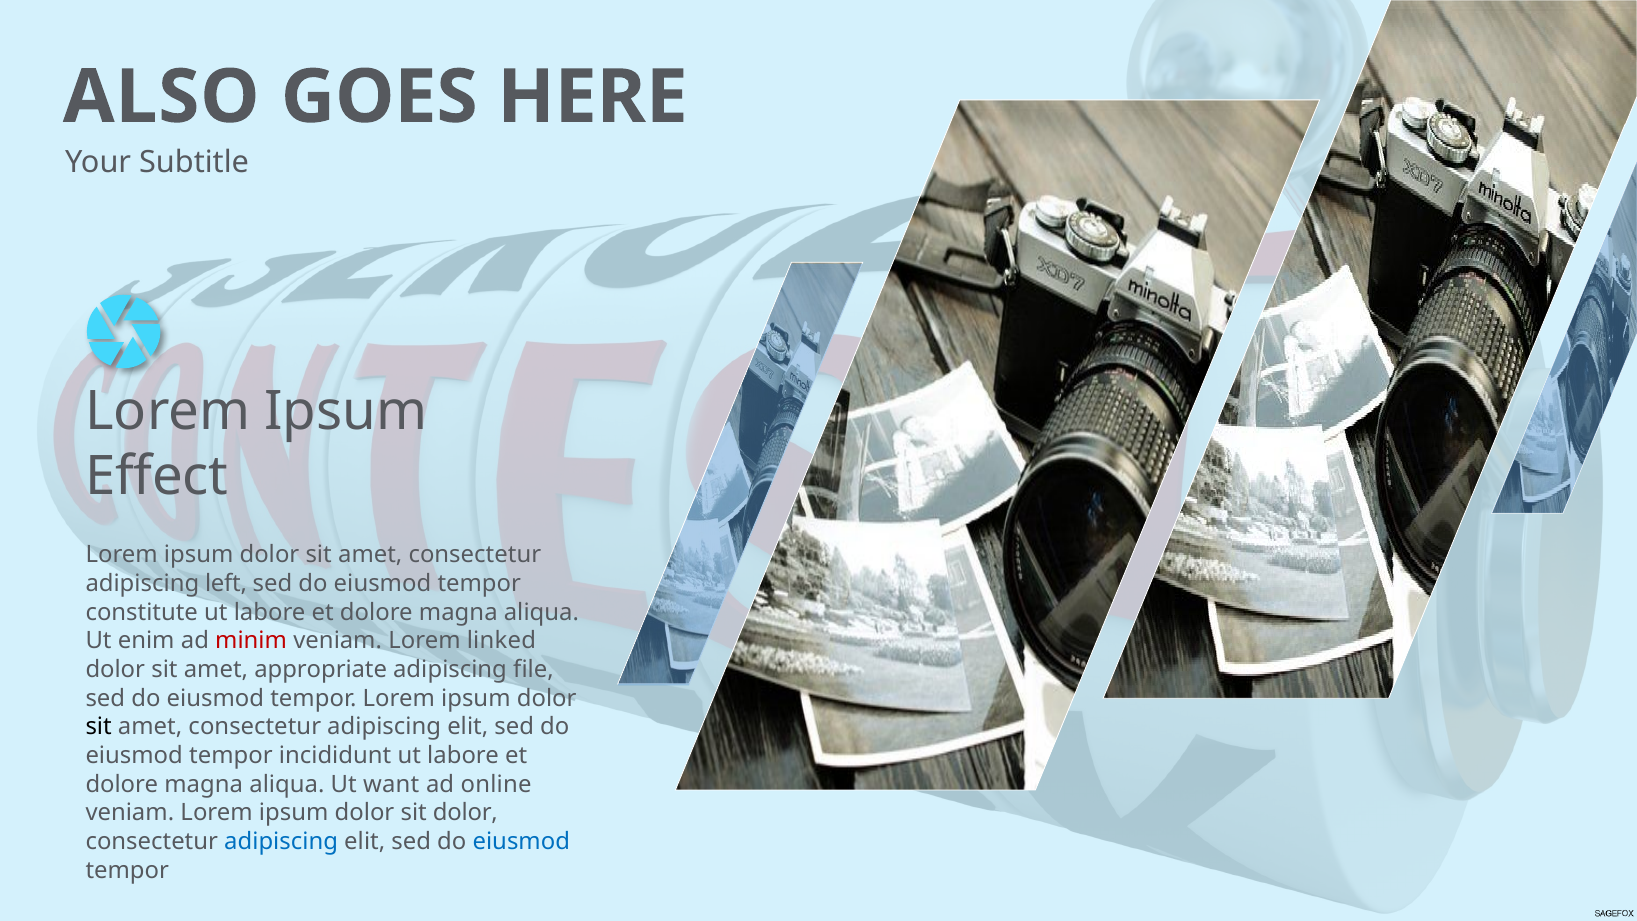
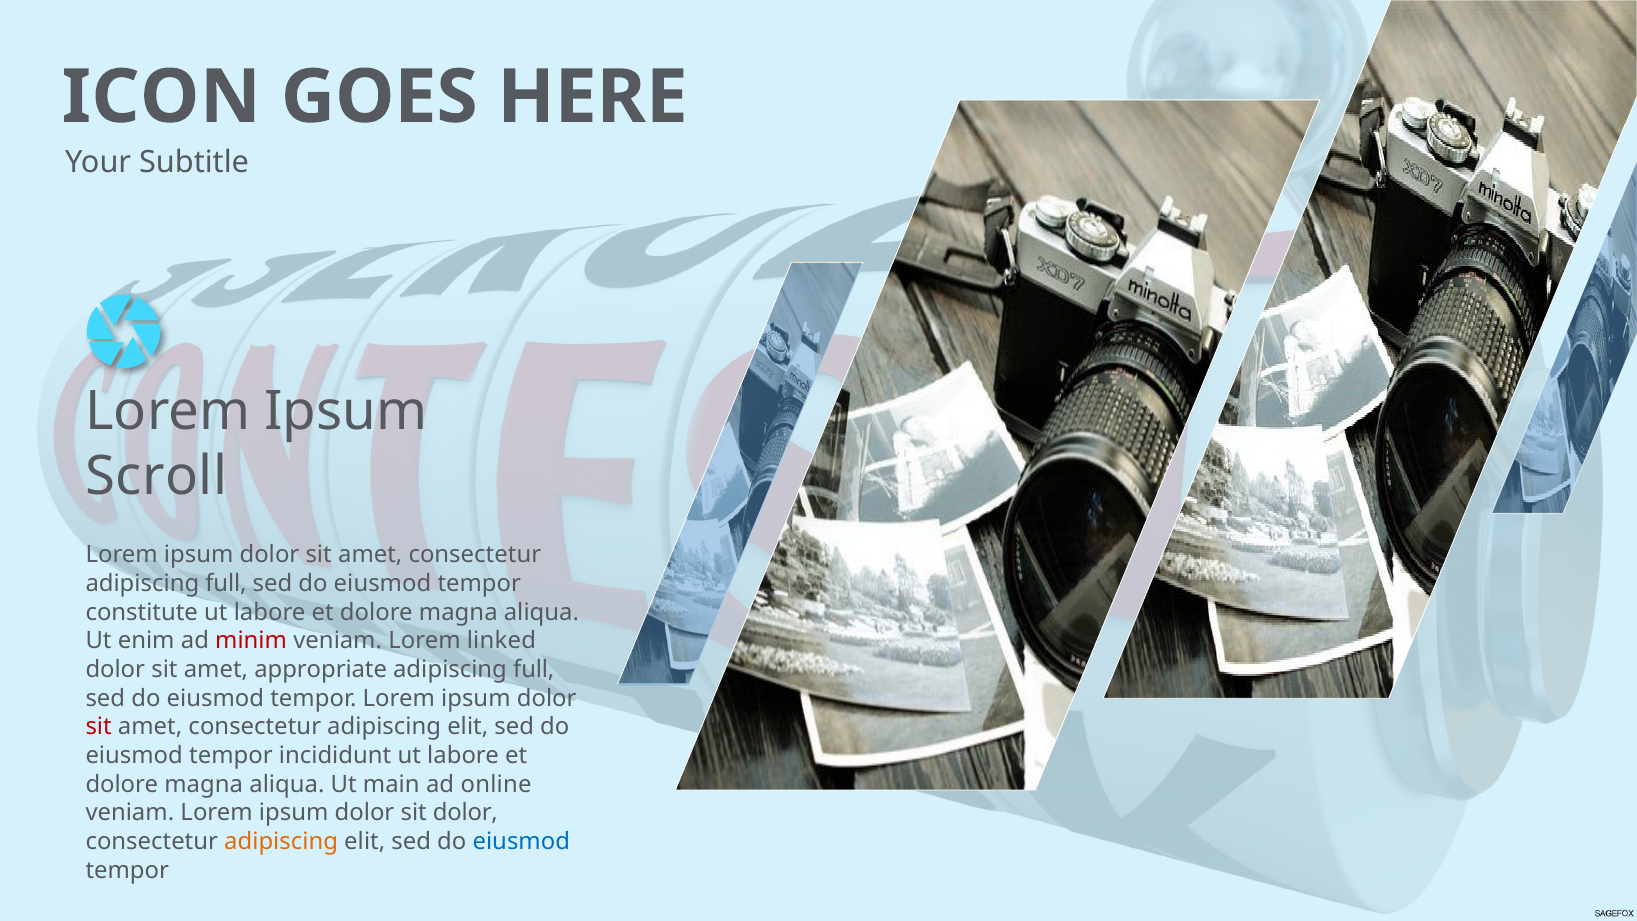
ALSO: ALSO -> ICON
Effect: Effect -> Scroll
left at (226, 583): left -> full
file at (534, 669): file -> full
sit at (99, 727) colour: black -> red
want: want -> main
adipiscing at (281, 841) colour: blue -> orange
